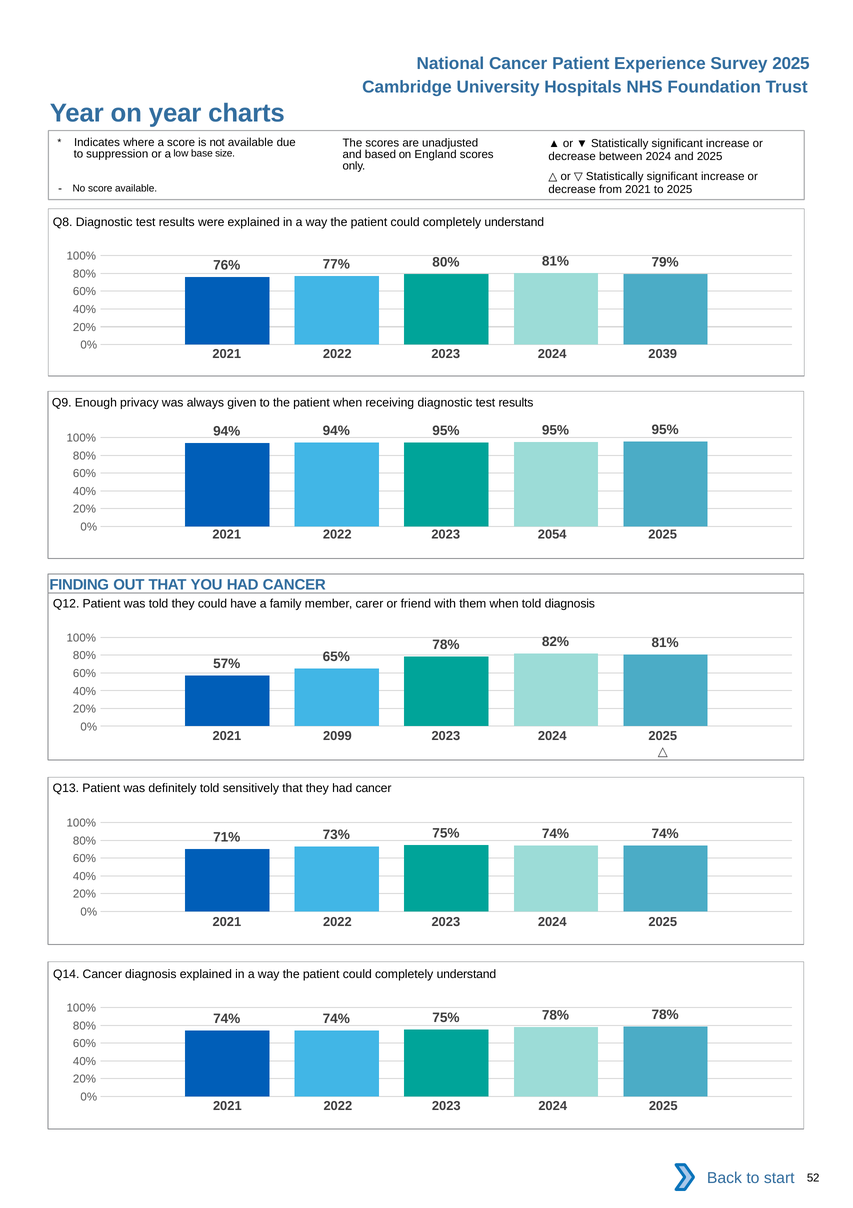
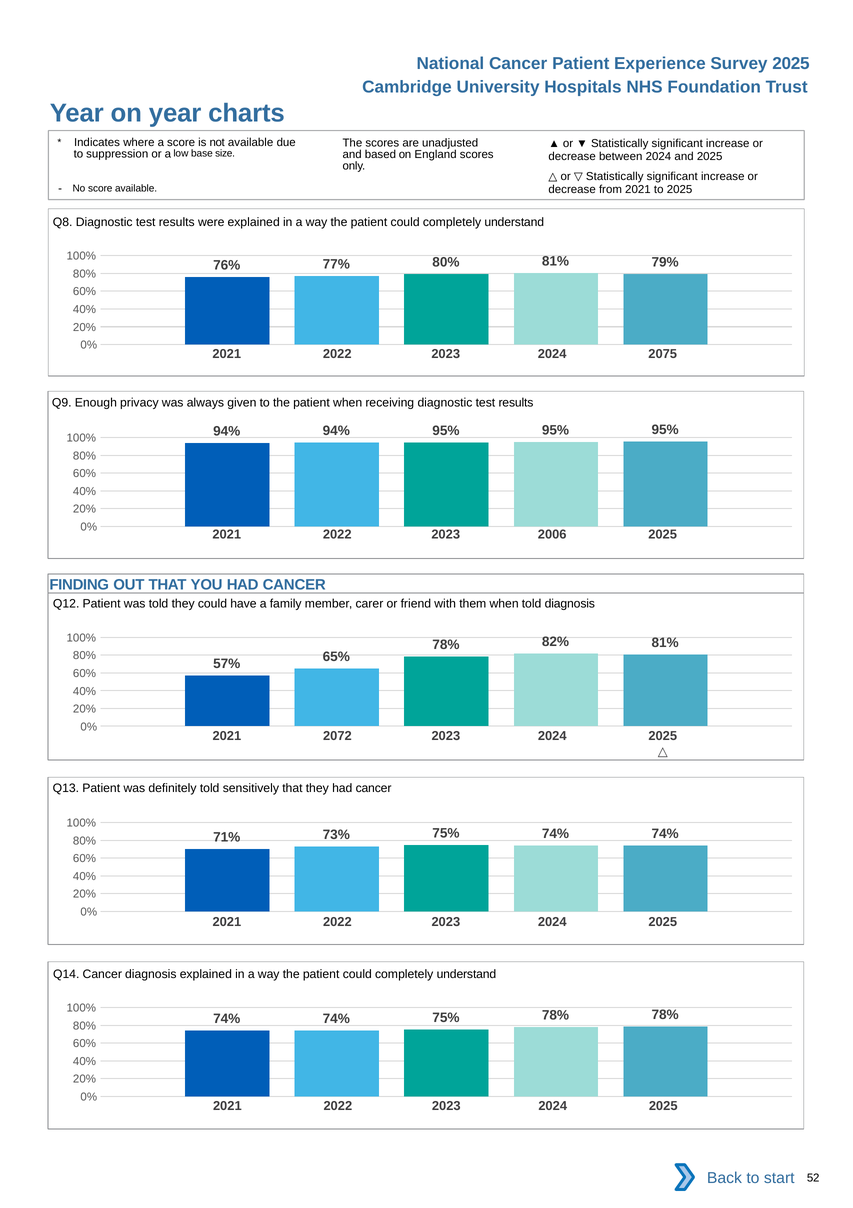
2039: 2039 -> 2075
2054: 2054 -> 2006
2099: 2099 -> 2072
